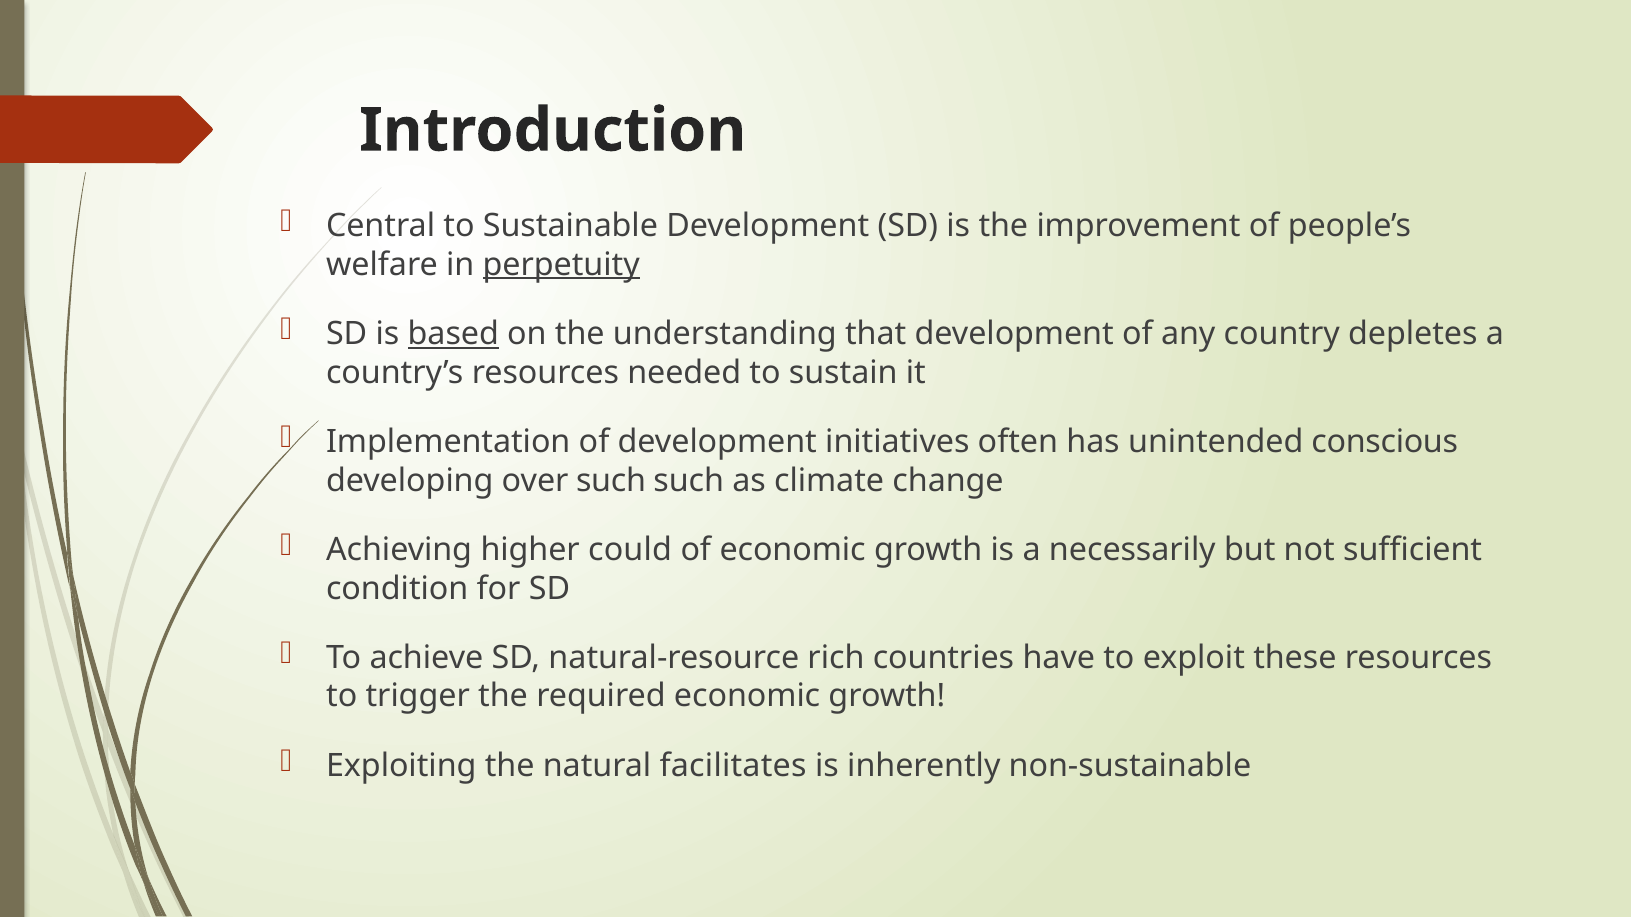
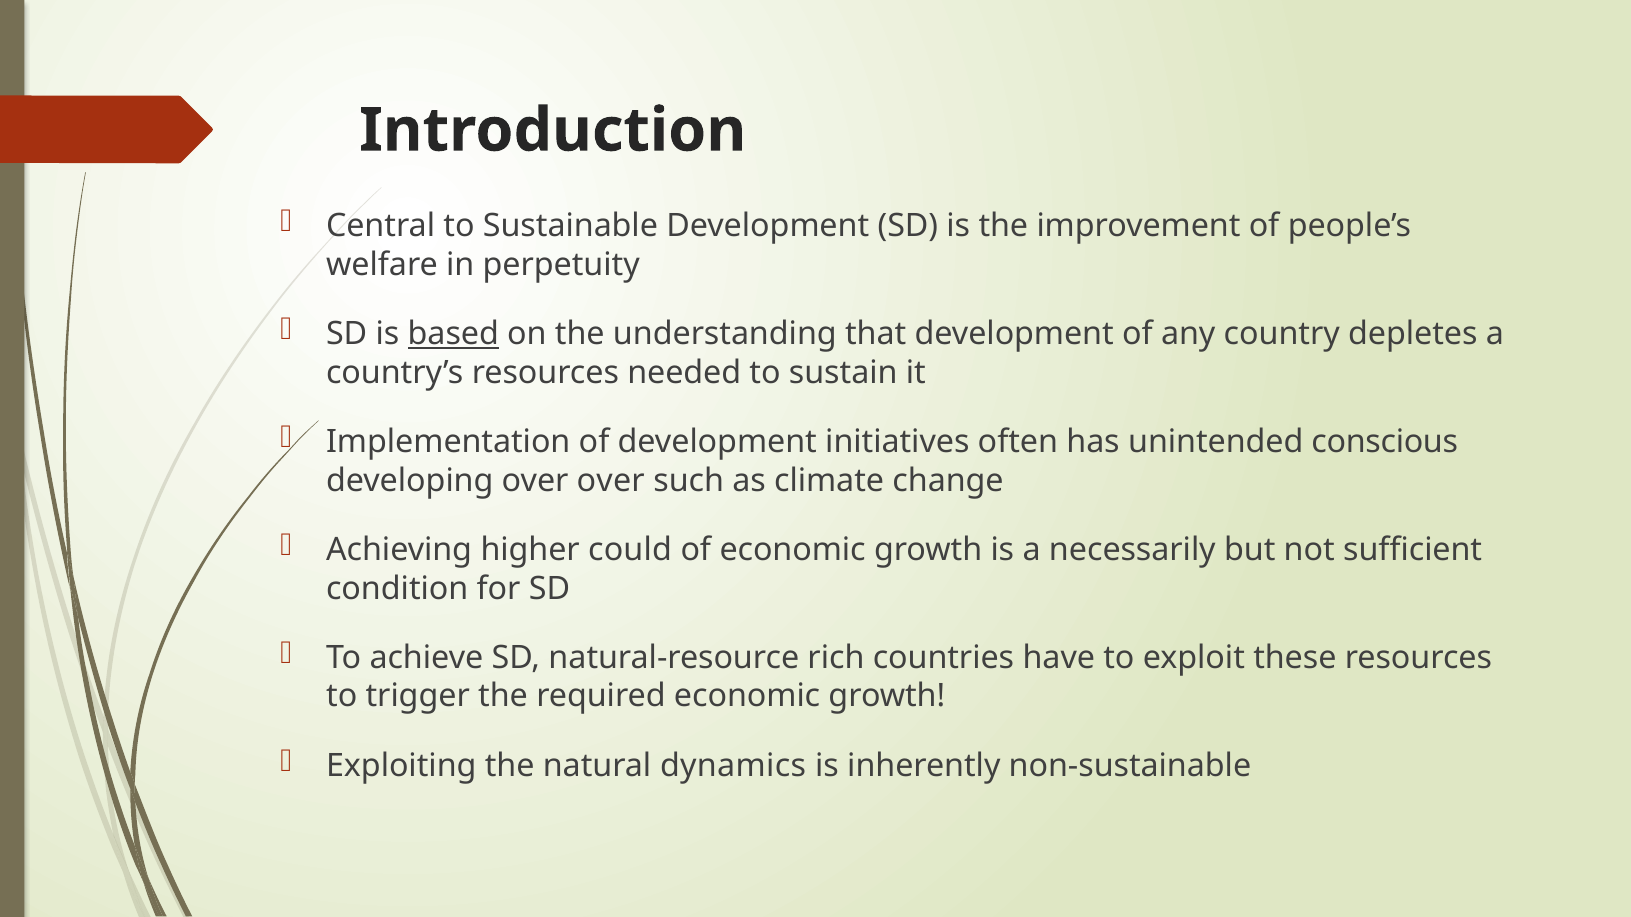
perpetuity underline: present -> none
over such: such -> over
facilitates: facilitates -> dynamics
